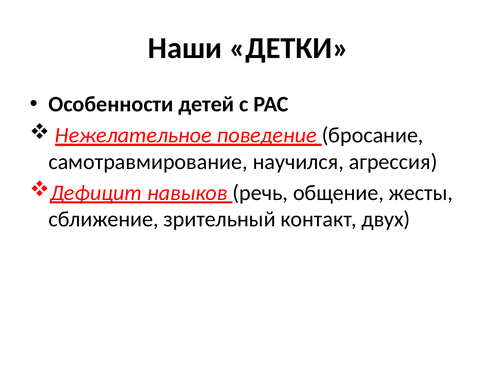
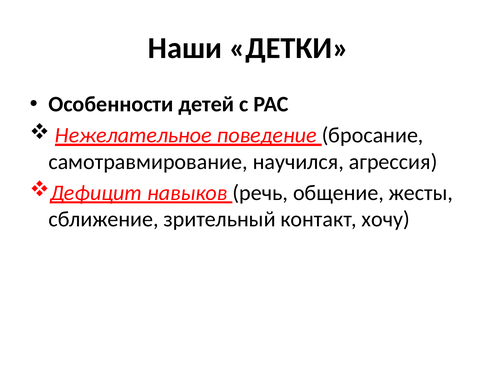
двух: двух -> хочу
